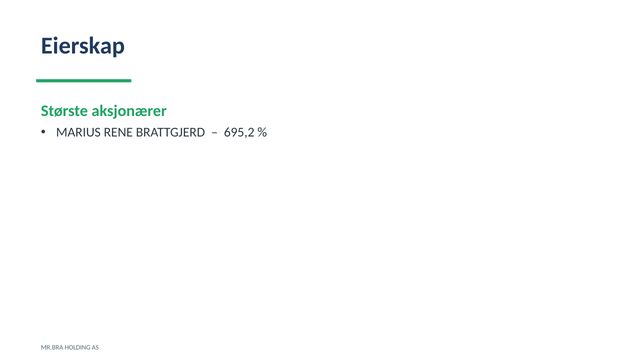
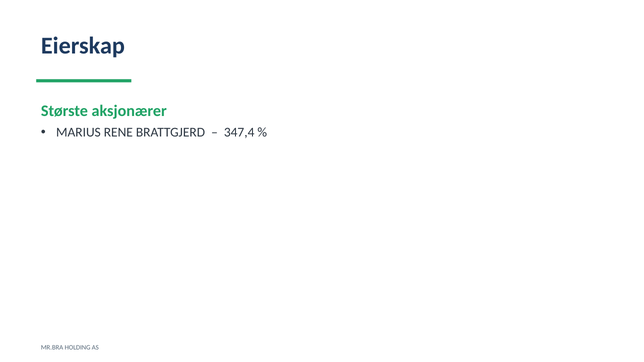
695,2: 695,2 -> 347,4
